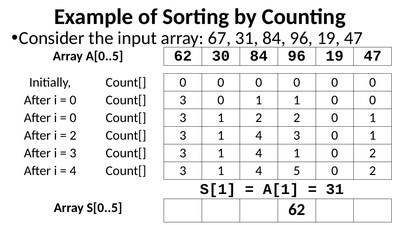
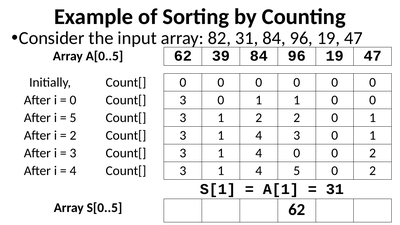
67: 67 -> 82
30: 30 -> 39
0 at (73, 118): 0 -> 5
4 1: 1 -> 0
